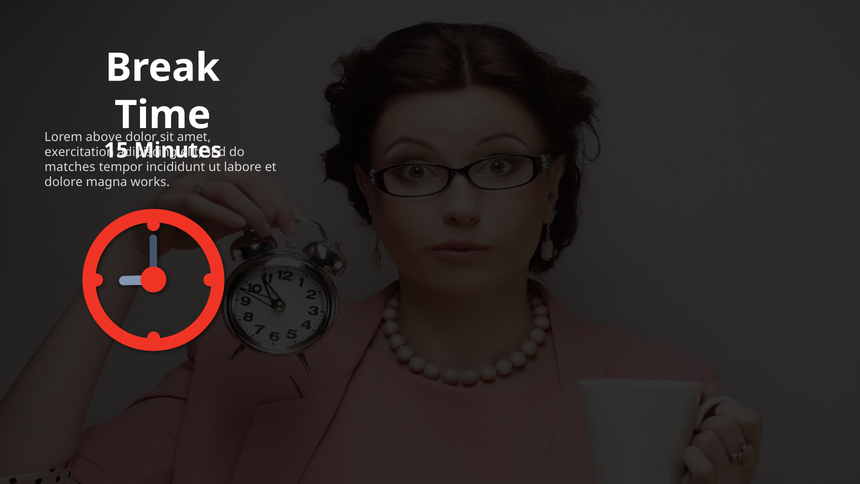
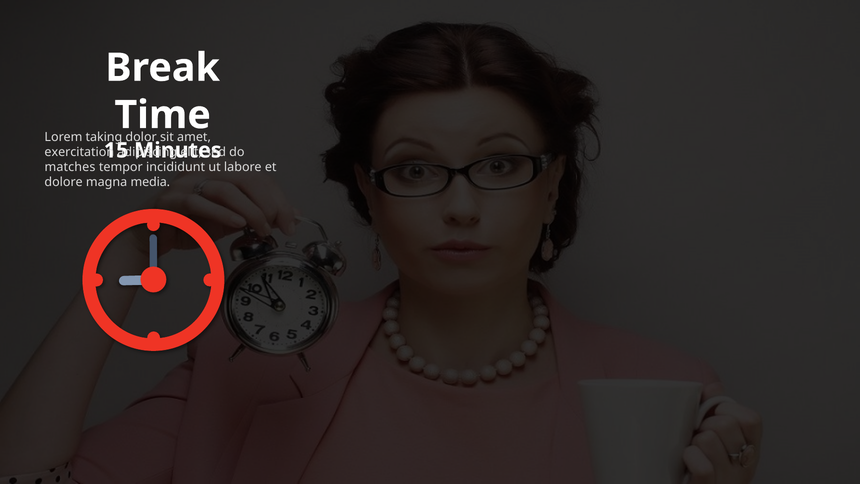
above: above -> taking
works: works -> media
